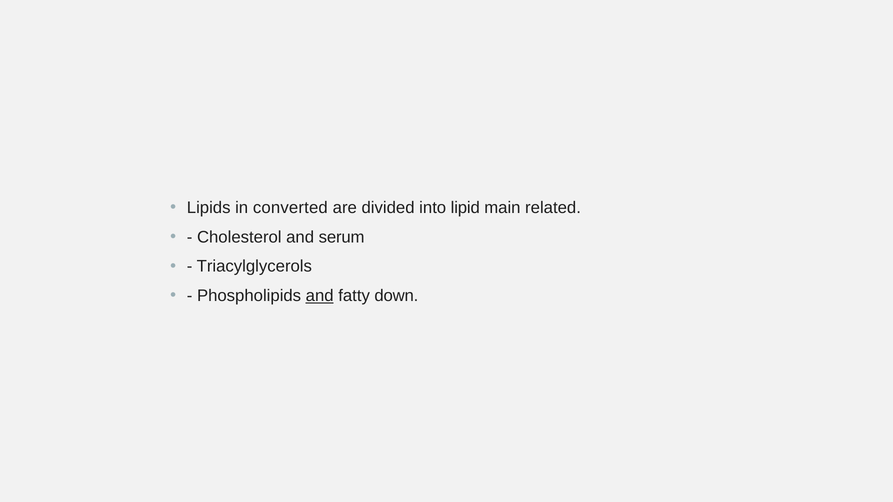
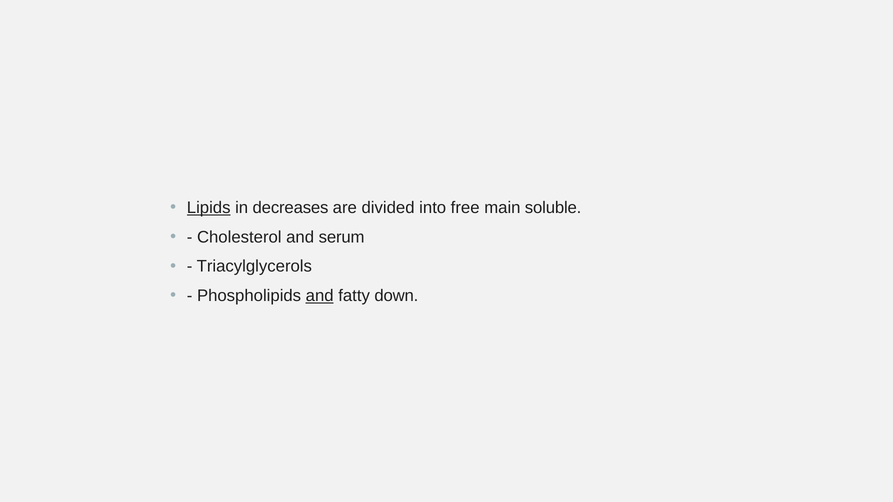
Lipids underline: none -> present
converted: converted -> decreases
lipid: lipid -> free
related: related -> soluble
